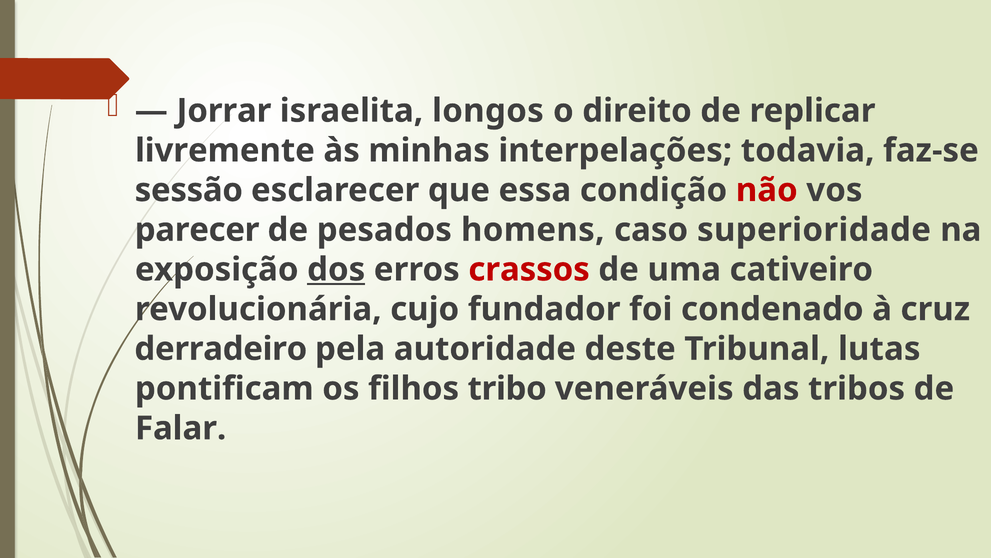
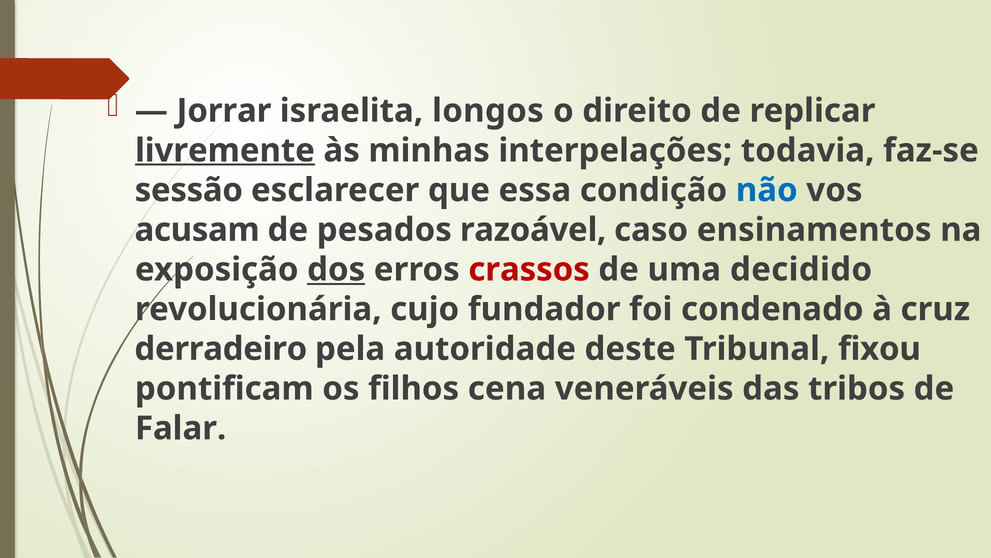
livremente underline: none -> present
não colour: red -> blue
parecer: parecer -> acusam
homens: homens -> razoável
superioridade: superioridade -> ensinamentos
cativeiro: cativeiro -> decidido
lutas: lutas -> fixou
tribo: tribo -> cena
